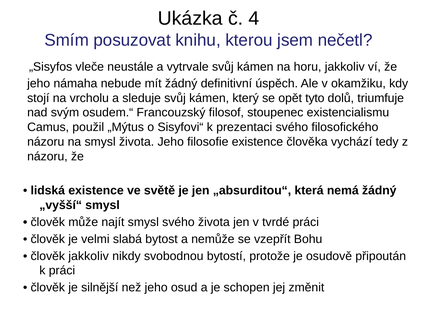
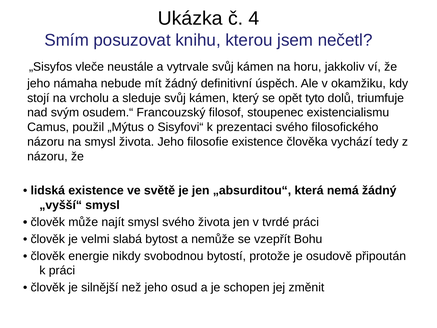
člověk jakkoliv: jakkoliv -> energie
